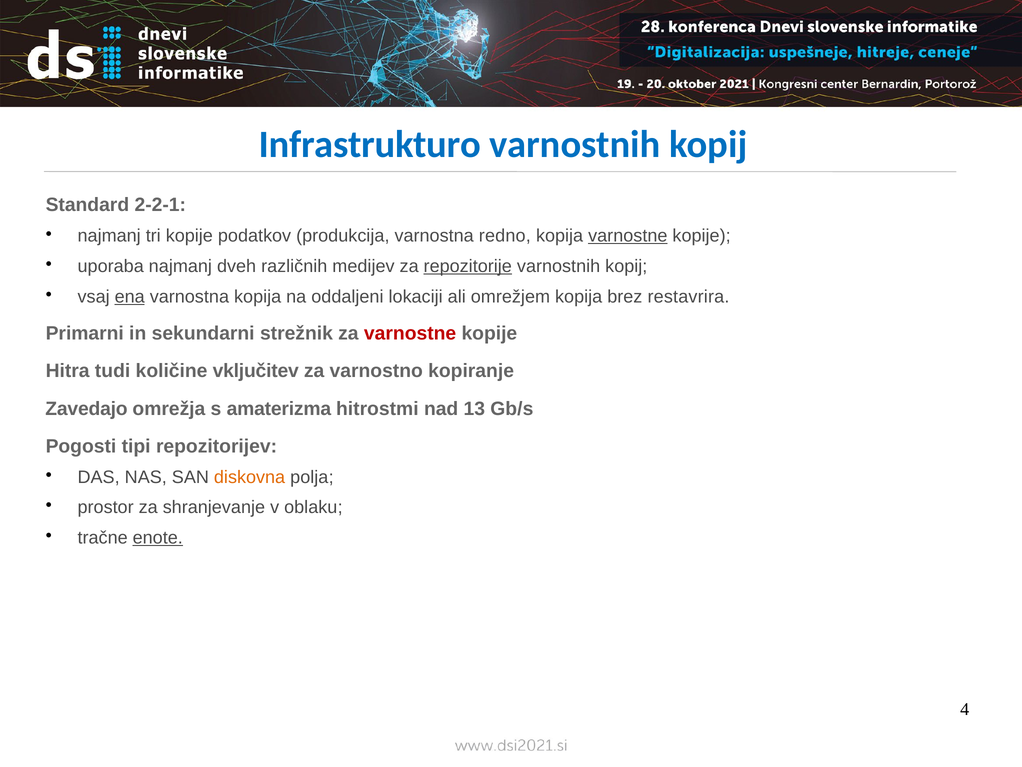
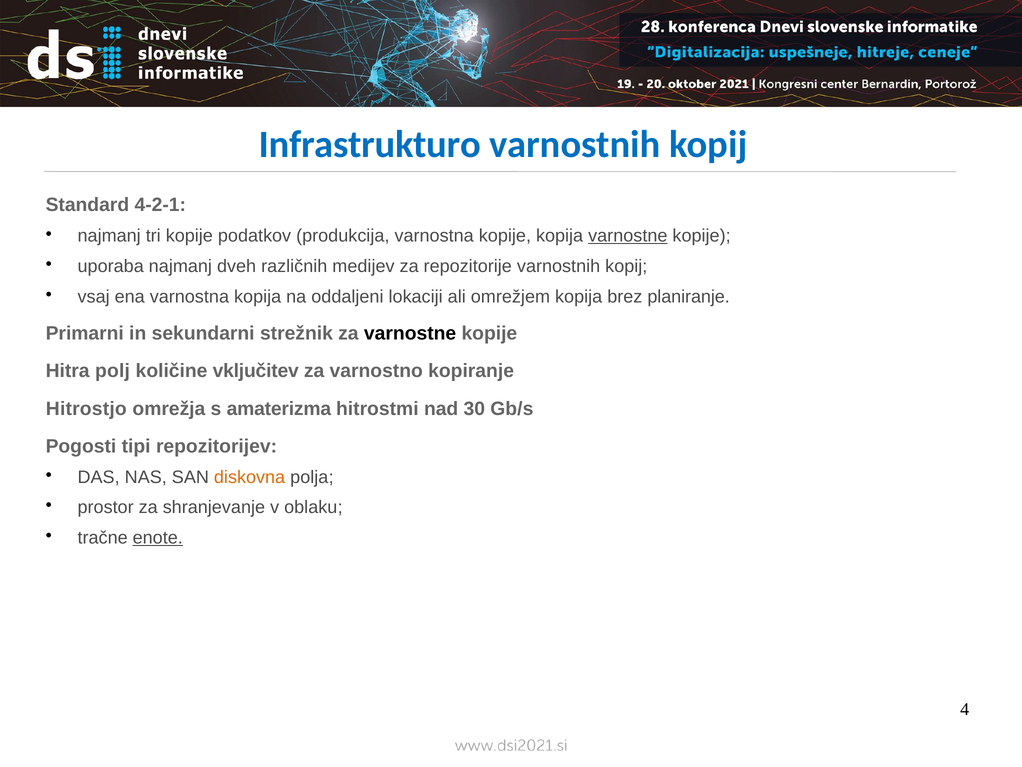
2-2-1: 2-2-1 -> 4-2-1
varnostna redno: redno -> kopije
repozitorije underline: present -> none
ena underline: present -> none
restavrira: restavrira -> planiranje
varnostne at (410, 333) colour: red -> black
tudi: tudi -> polj
Zavedajo: Zavedajo -> Hitrostjo
13: 13 -> 30
